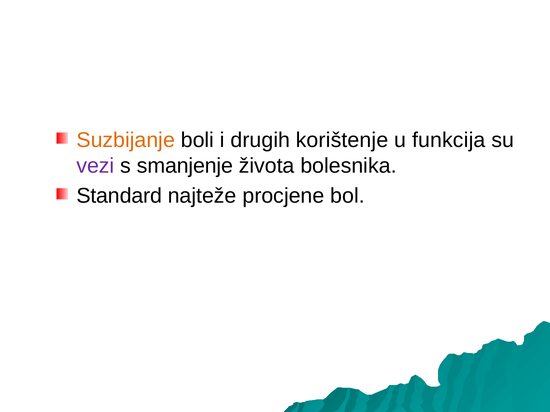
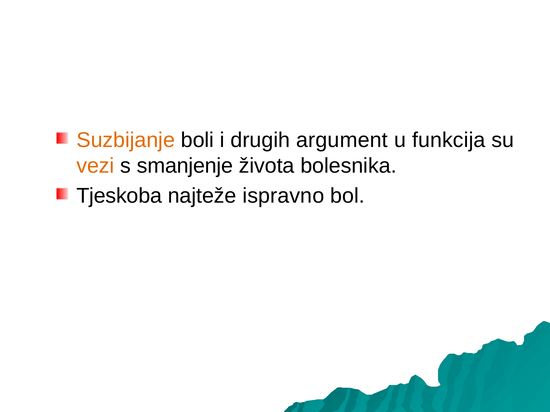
korištenje: korištenje -> argument
vezi colour: purple -> orange
Standard: Standard -> Tjeskoba
procjene: procjene -> ispravno
